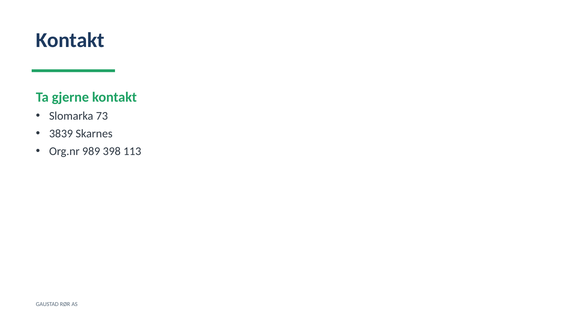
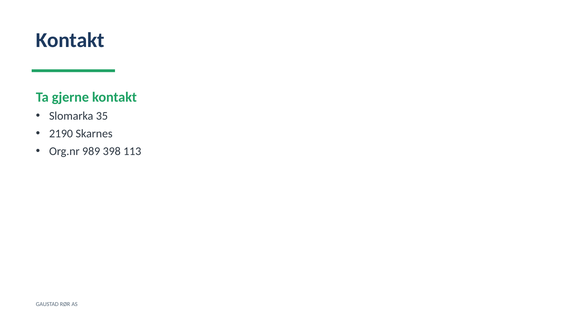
73: 73 -> 35
3839: 3839 -> 2190
